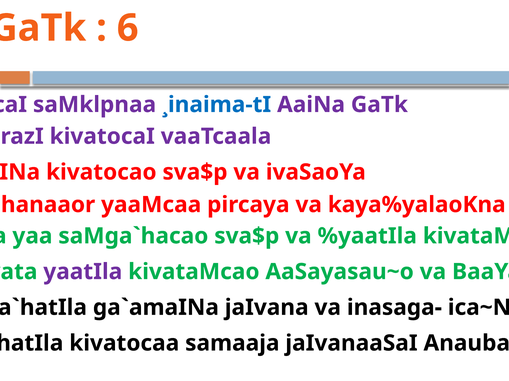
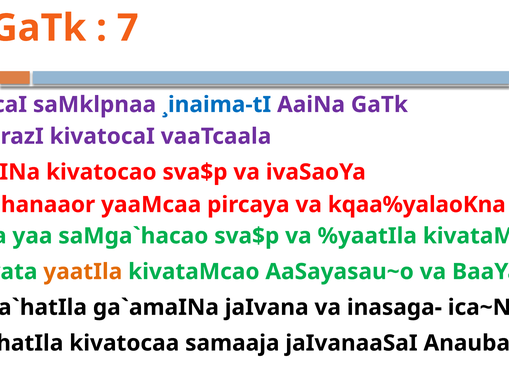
6: 6 -> 7
kaya%yalaoKna: kaya%yalaoKna -> kqaa%yalaoKna
yaatIla colour: purple -> orange
